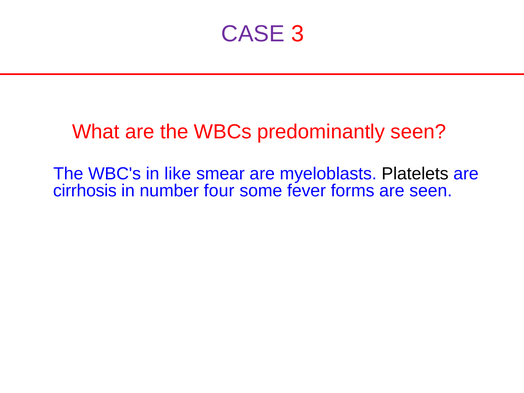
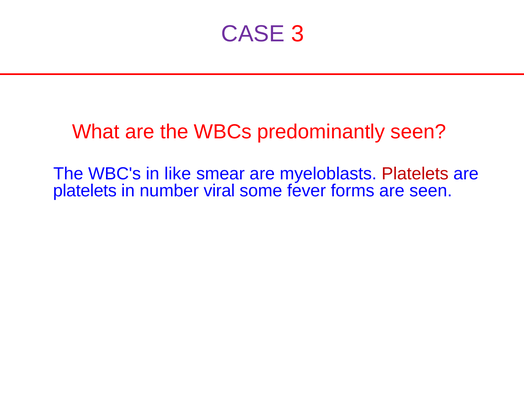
Platelets at (415, 174) colour: black -> red
cirrhosis at (85, 191): cirrhosis -> platelets
four: four -> viral
